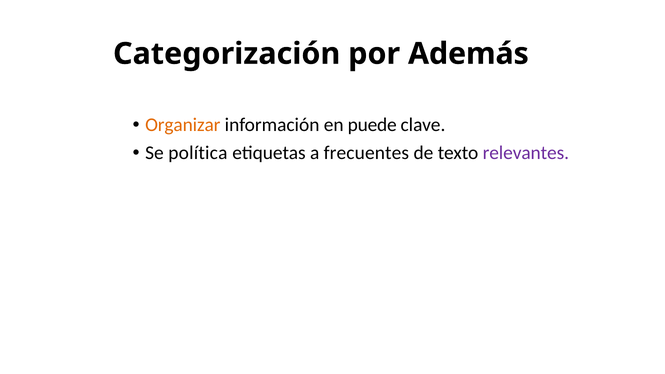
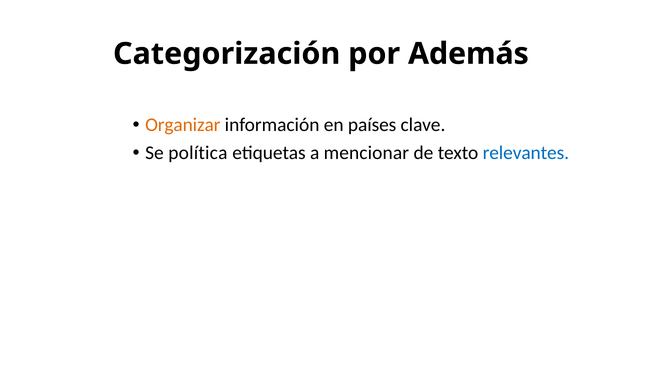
puede: puede -> países
frecuentes: frecuentes -> mencionar
relevantes colour: purple -> blue
